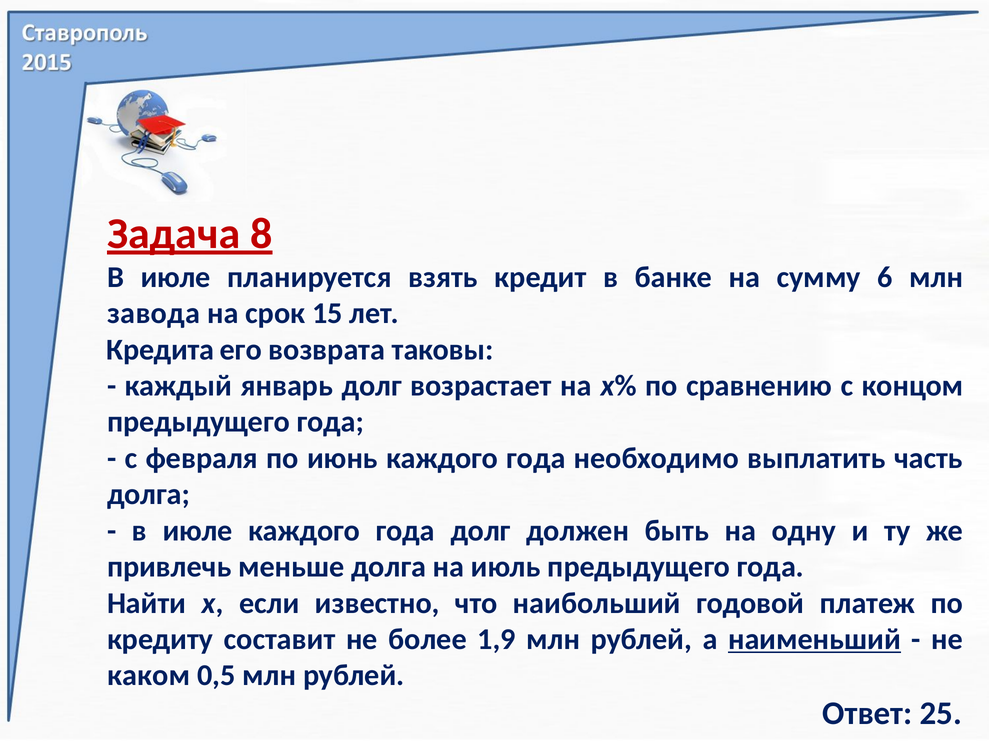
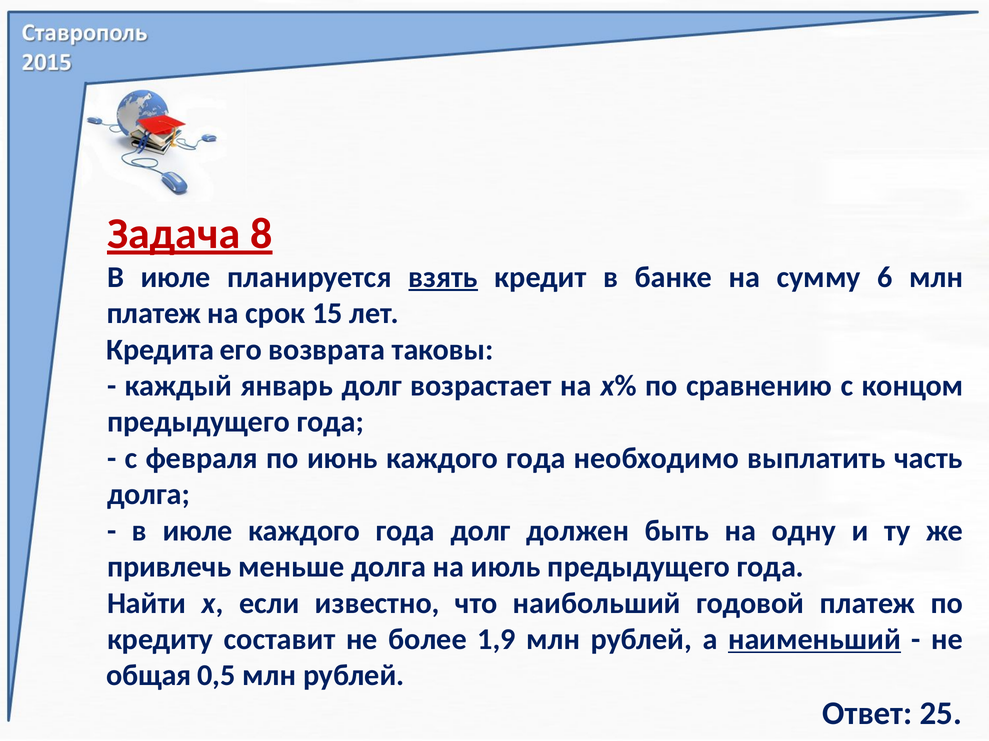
взять underline: none -> present
завода at (154, 314): завода -> платеж
каком: каком -> общая
